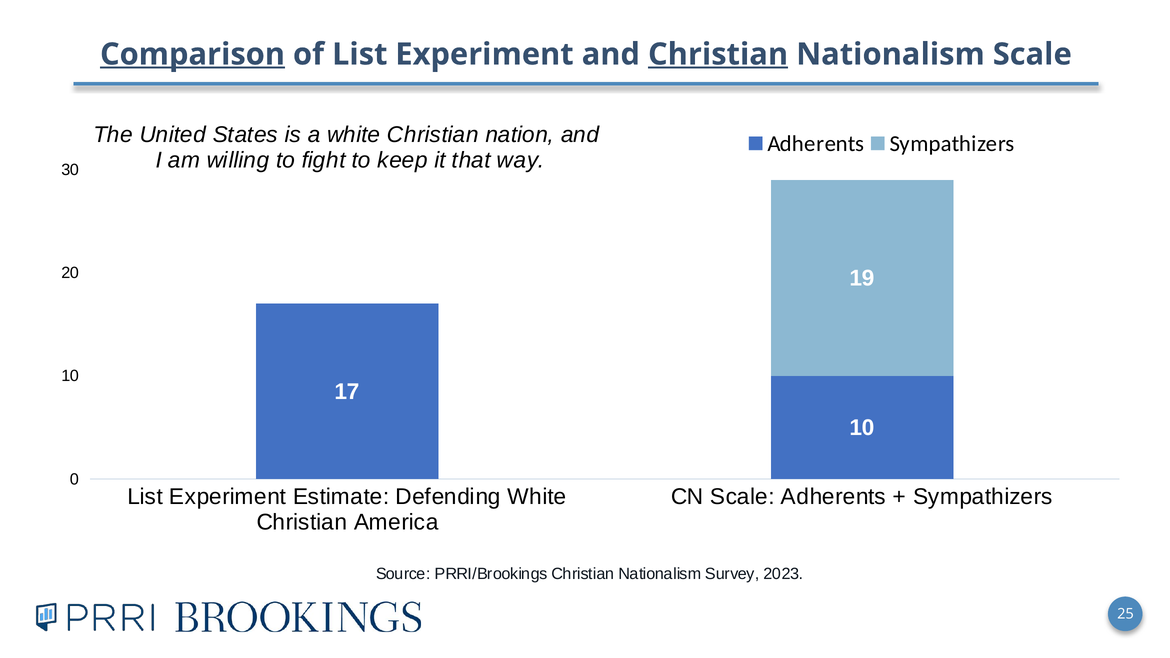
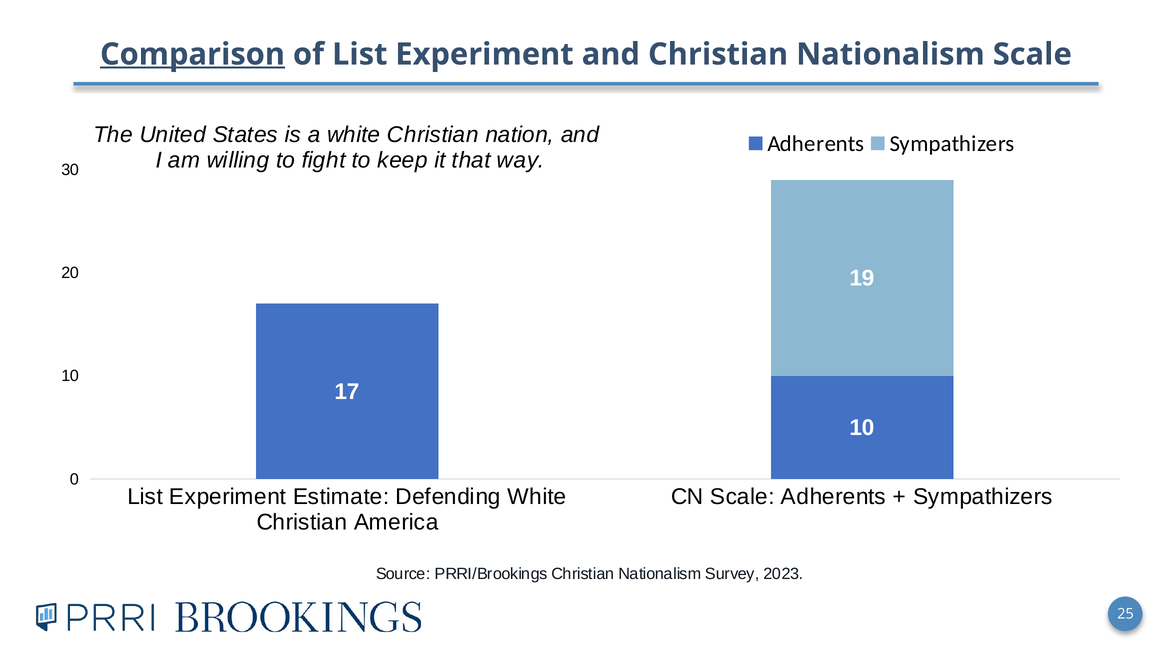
Christian at (718, 54) underline: present -> none
